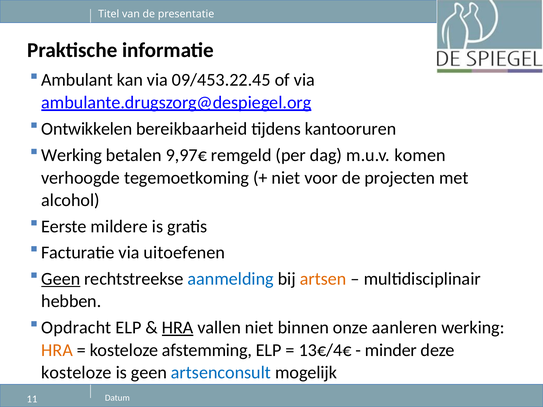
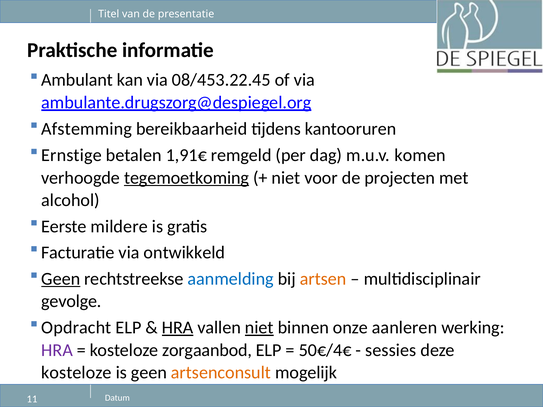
09/453.22.45: 09/453.22.45 -> 08/453.22.45
Ontwikkelen: Ontwikkelen -> Afstemming
Werking at (72, 155): Werking -> Ernstige
9,97€: 9,97€ -> 1,91€
tegemoetkoming underline: none -> present
uitoefenen: uitoefenen -> ontwikkeld
hebben: hebben -> gevolge
niet at (259, 328) underline: none -> present
HRA at (57, 350) colour: orange -> purple
afstemming: afstemming -> zorgaanbod
13€/4€: 13€/4€ -> 50€/4€
minder: minder -> sessies
artsenconsult colour: blue -> orange
